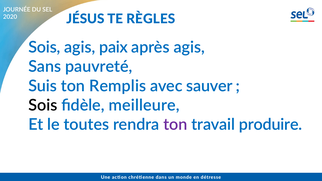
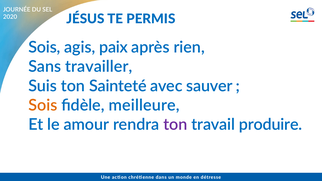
RÈGLES: RÈGLES -> PERMIS
après agis: agis -> rien
pauvreté: pauvreté -> travailler
Remplis: Remplis -> Sainteté
Sois at (43, 105) colour: black -> orange
toutes: toutes -> amour
